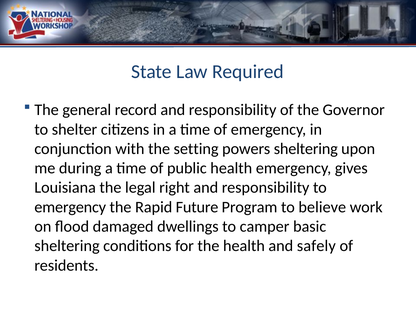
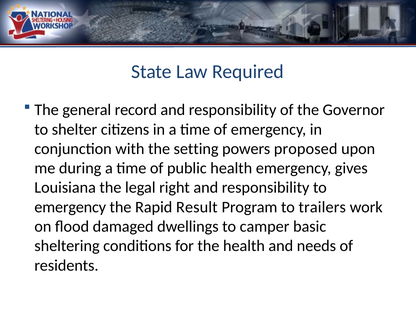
powers sheltering: sheltering -> proposed
Future: Future -> Result
believe: believe -> trailers
safely: safely -> needs
